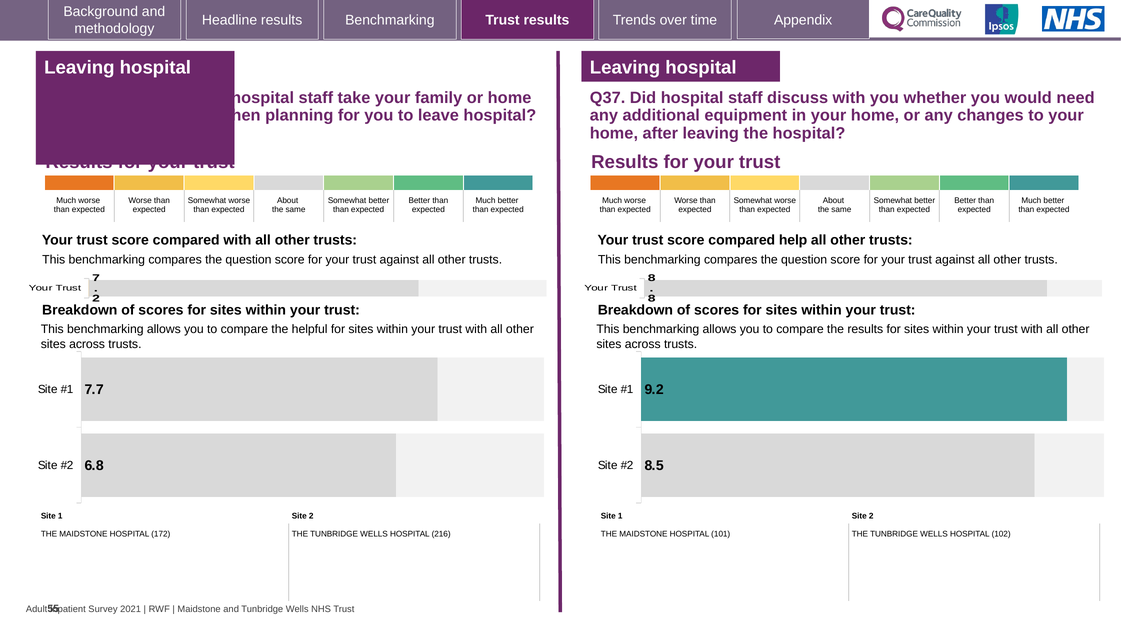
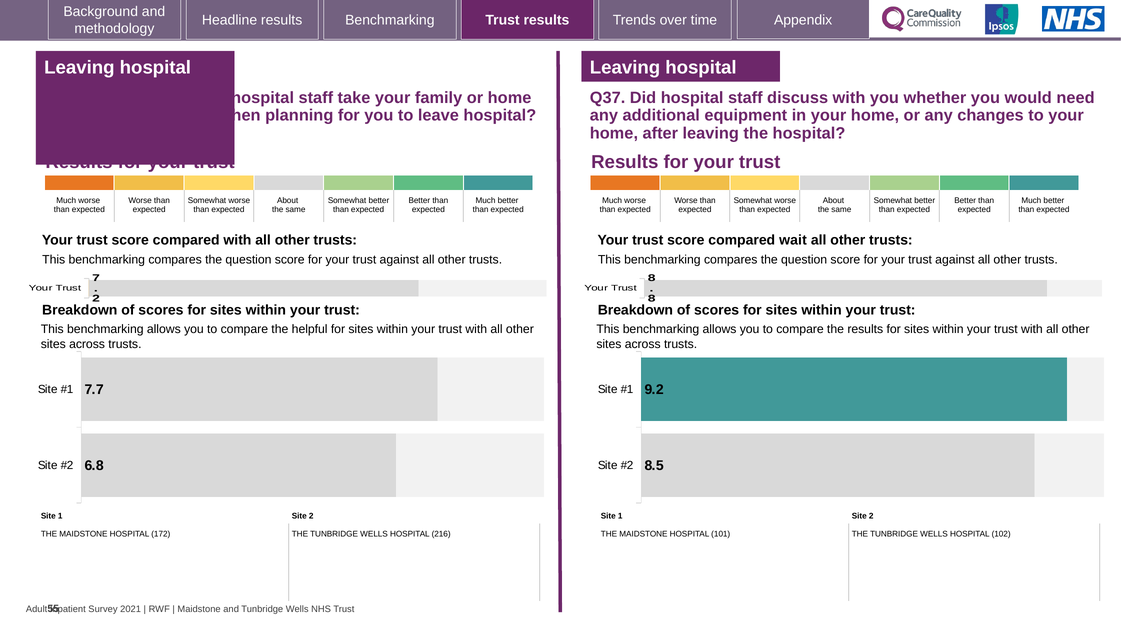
help: help -> wait
